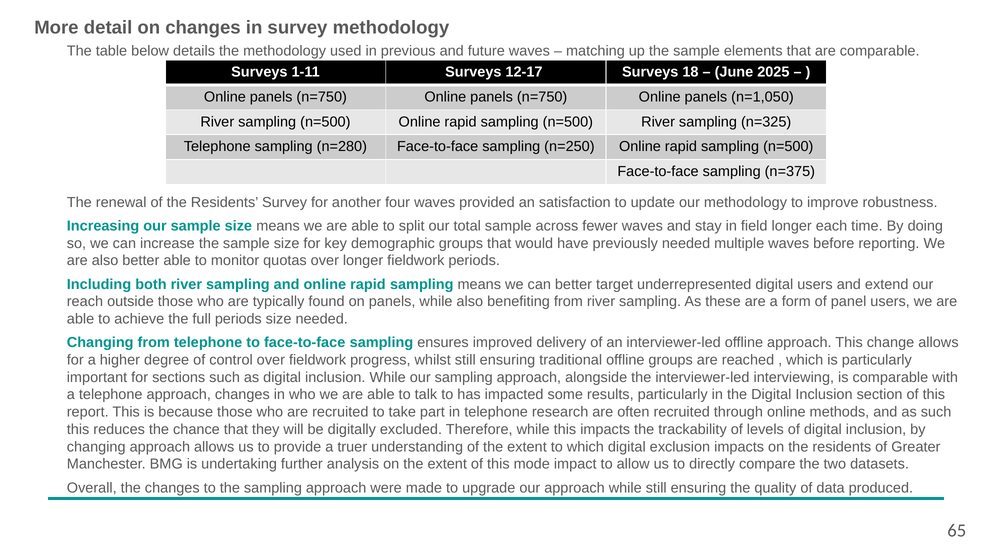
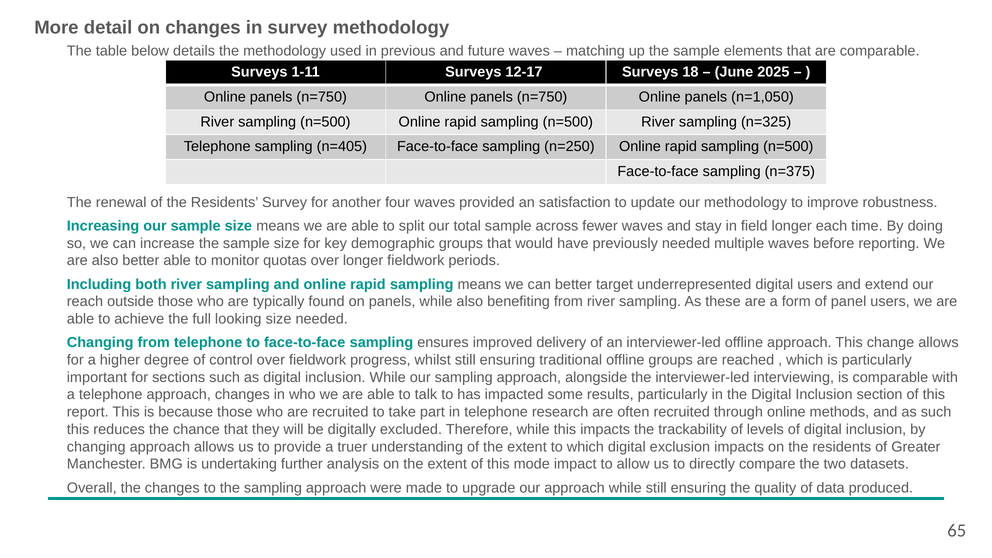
n=280: n=280 -> n=405
full periods: periods -> looking
